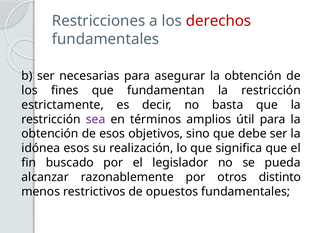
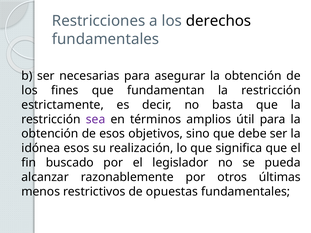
derechos colour: red -> black
distinto: distinto -> últimas
opuestos: opuestos -> opuestas
